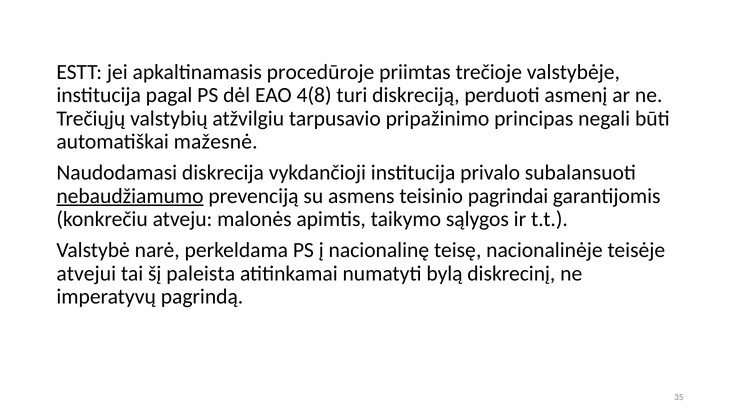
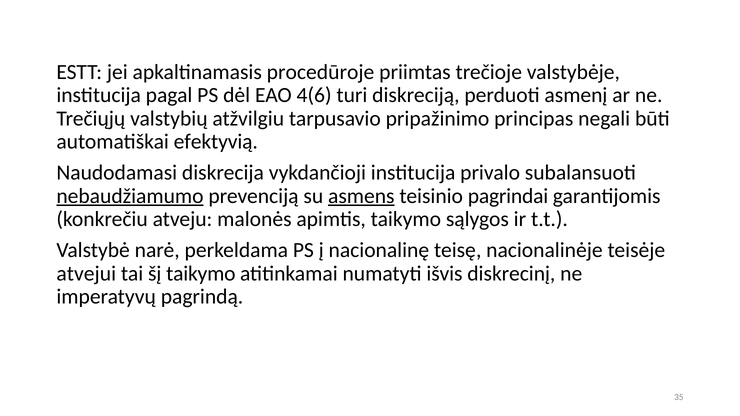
4(8: 4(8 -> 4(6
mažesnė: mažesnė -> efektyvią
asmens underline: none -> present
šį paleista: paleista -> taikymo
bylą: bylą -> išvis
